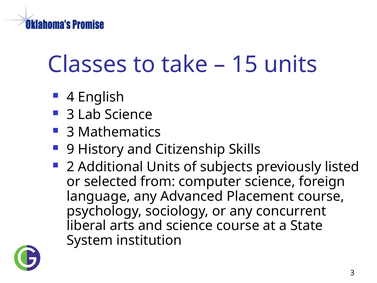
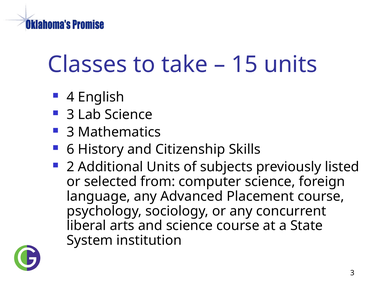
9: 9 -> 6
